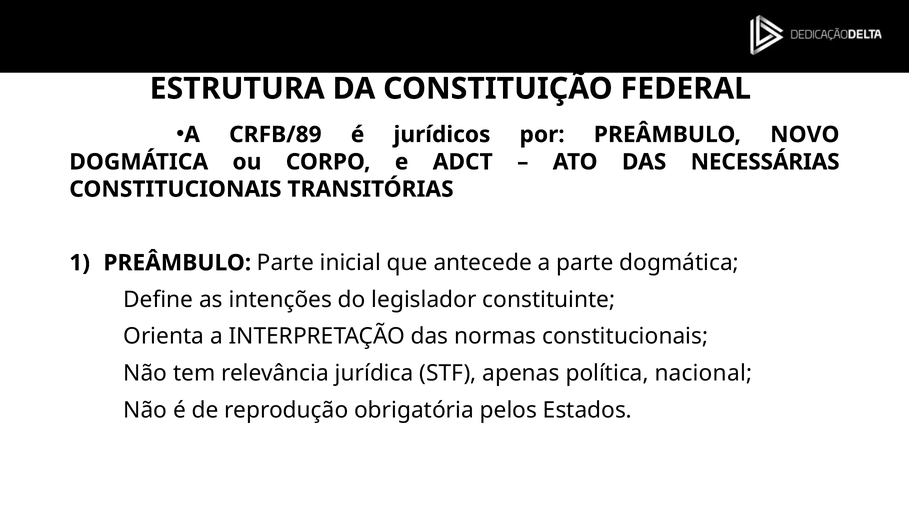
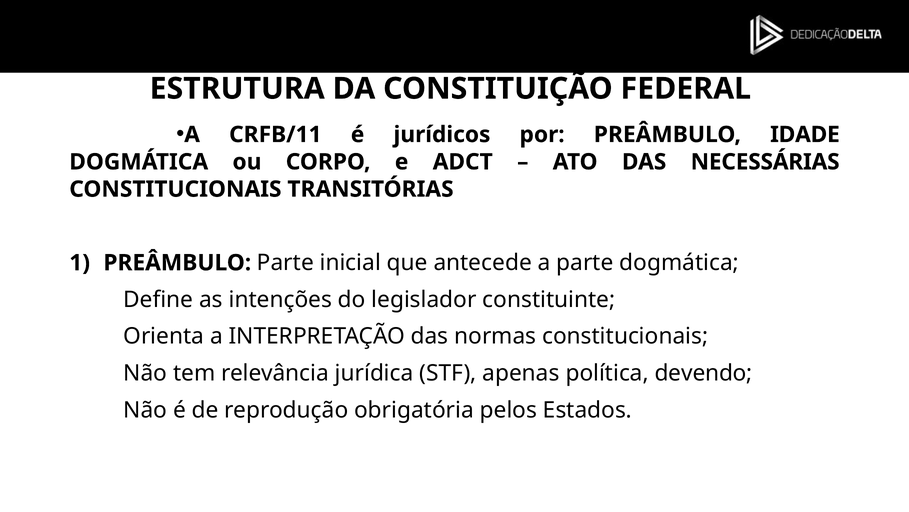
CRFB/89: CRFB/89 -> CRFB/11
NOVO: NOVO -> IDADE
nacional: nacional -> devendo
